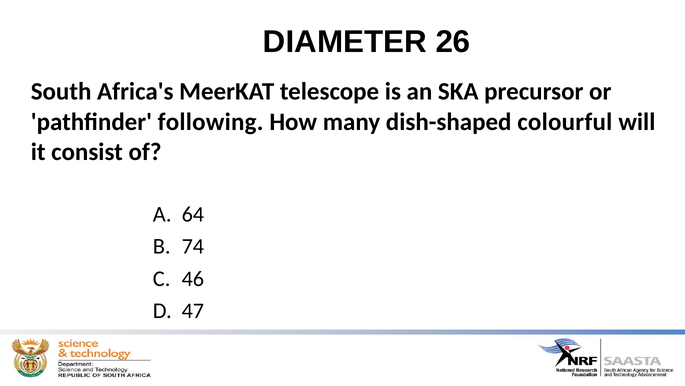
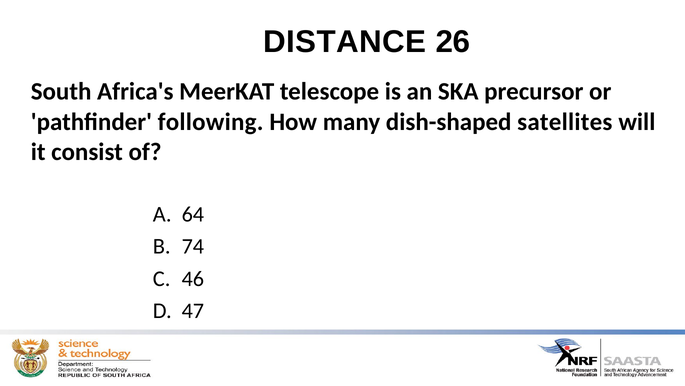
DIAMETER: DIAMETER -> DISTANCE
colourful: colourful -> satellites
